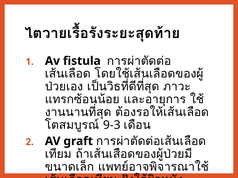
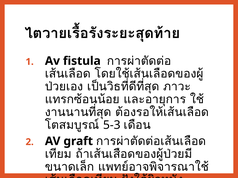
9-3: 9-3 -> 5-3
